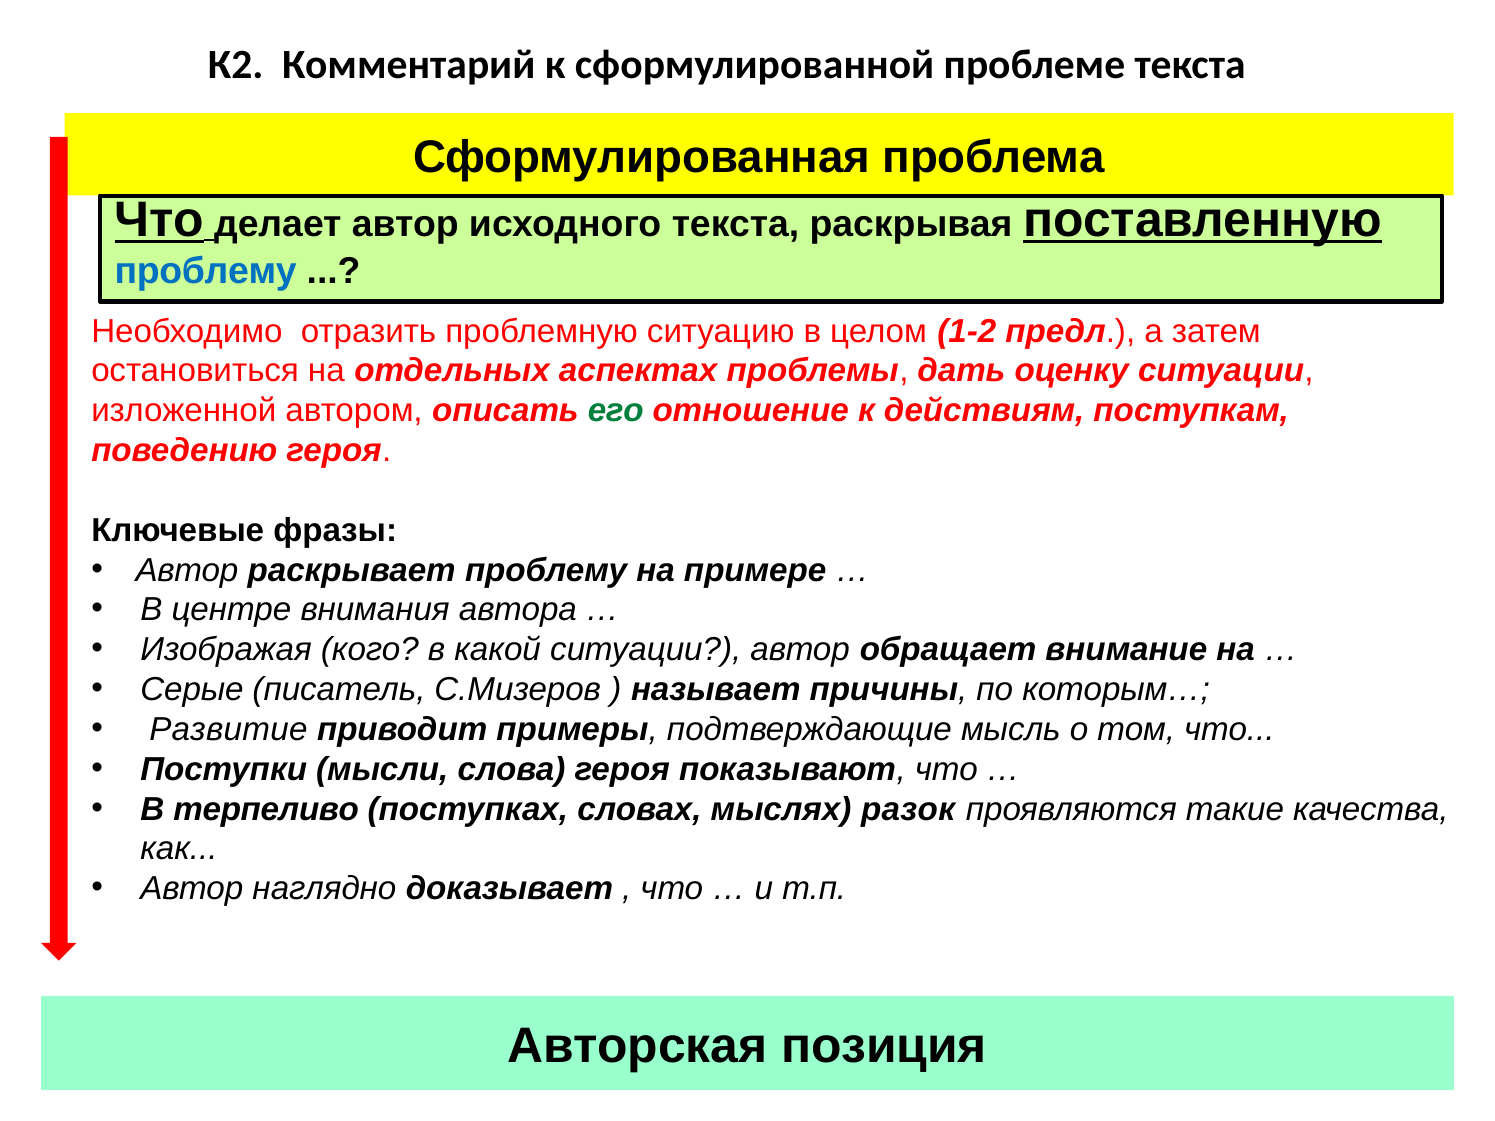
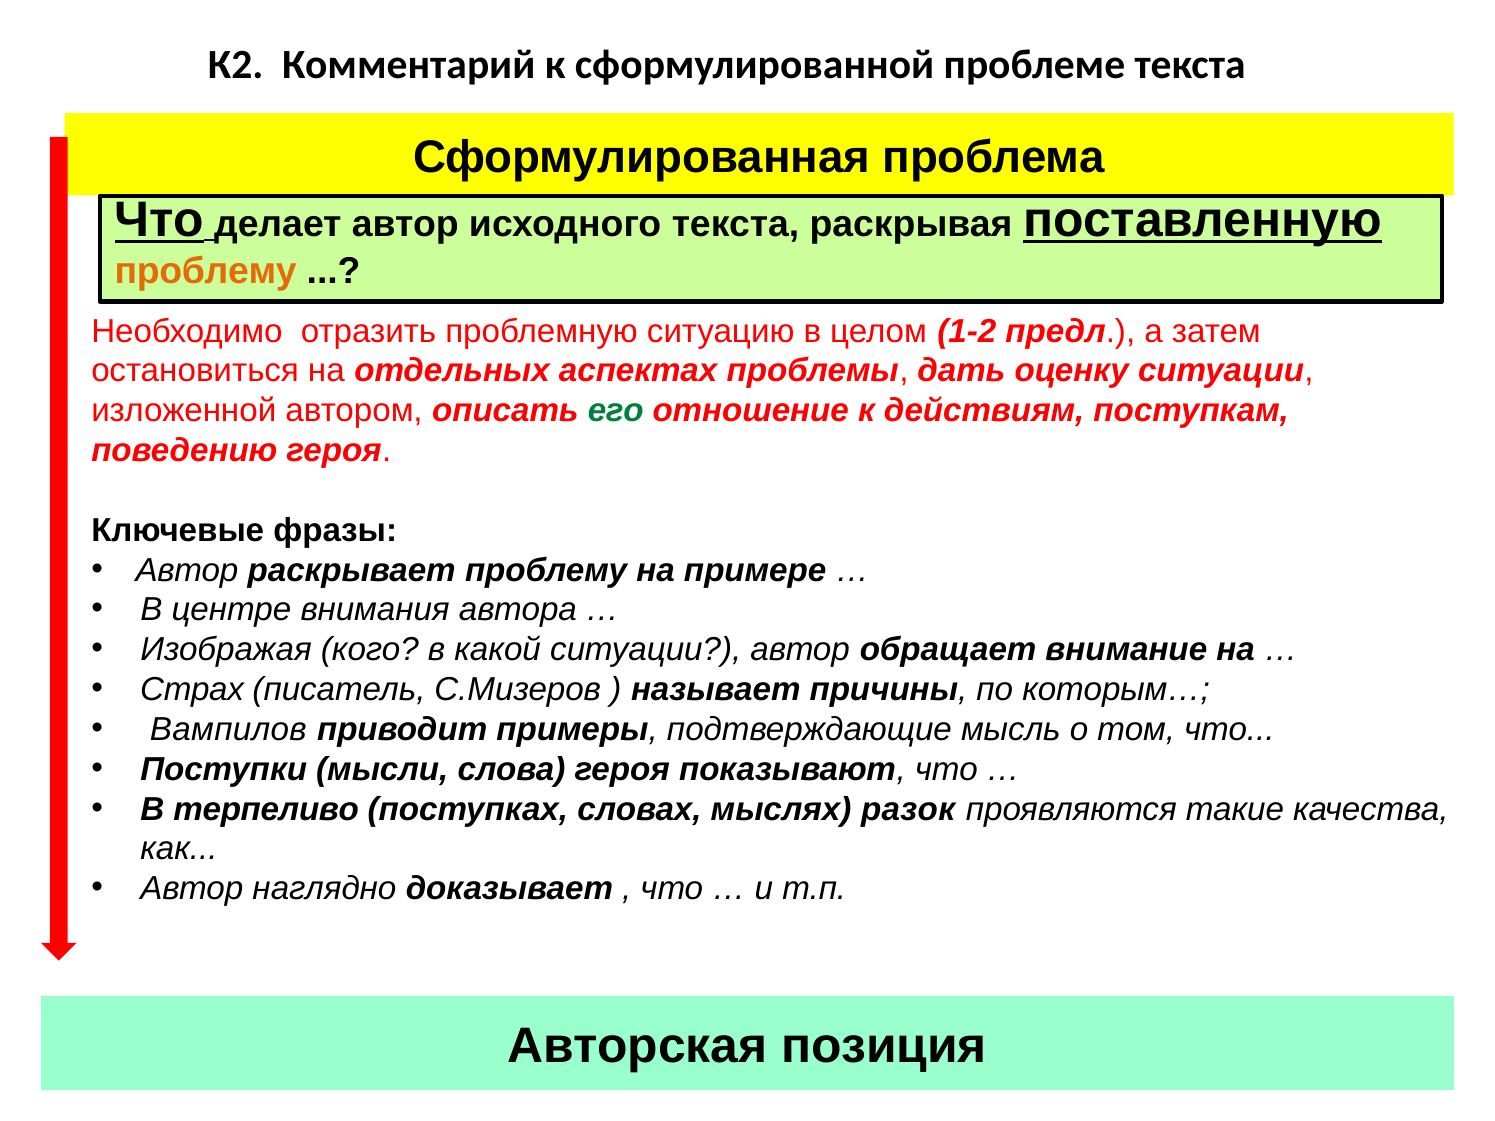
проблему at (206, 271) colour: blue -> orange
Серые: Серые -> Страх
Развитие: Развитие -> Вампилов
